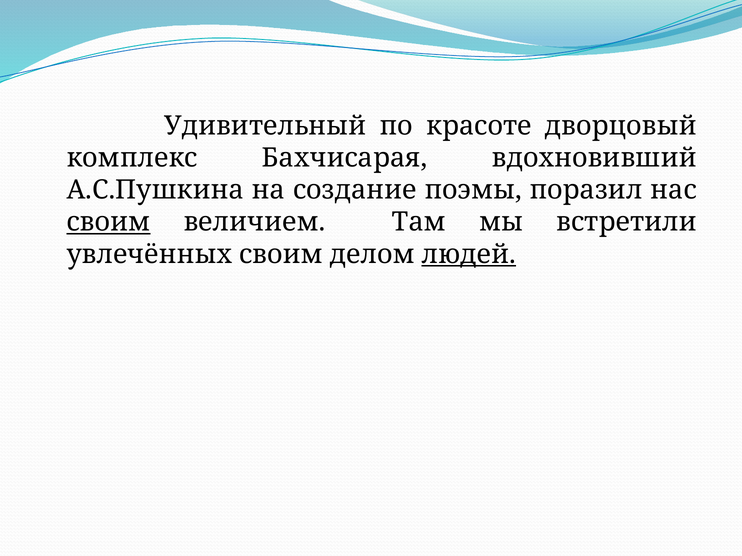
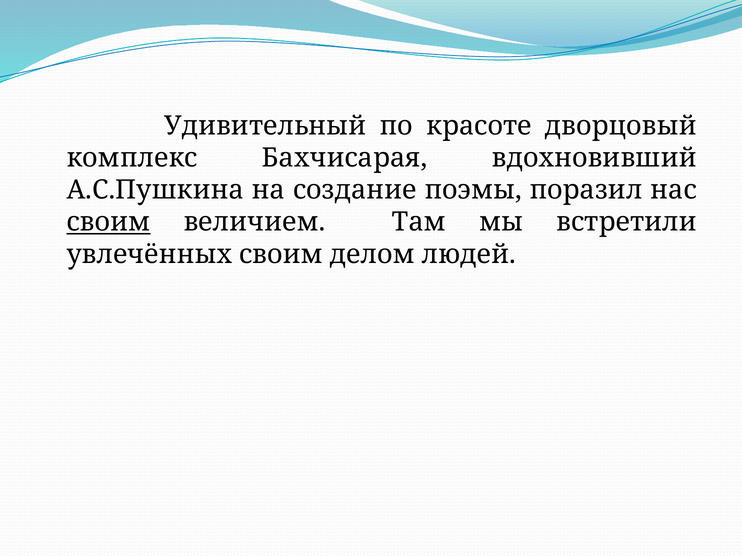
людей underline: present -> none
